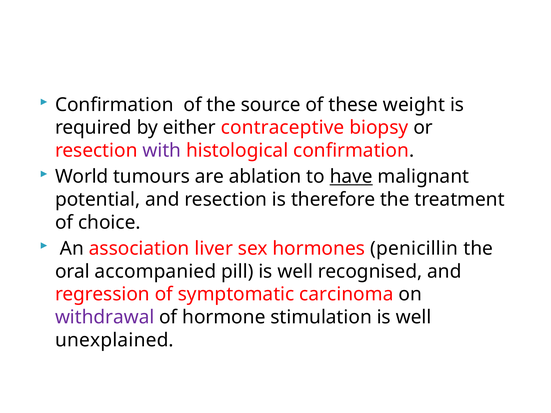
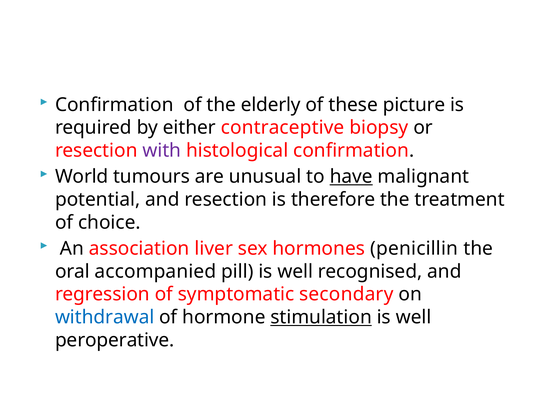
source: source -> elderly
weight: weight -> picture
ablation: ablation -> unusual
carcinoma: carcinoma -> secondary
withdrawal colour: purple -> blue
stimulation underline: none -> present
unexplained: unexplained -> peroperative
